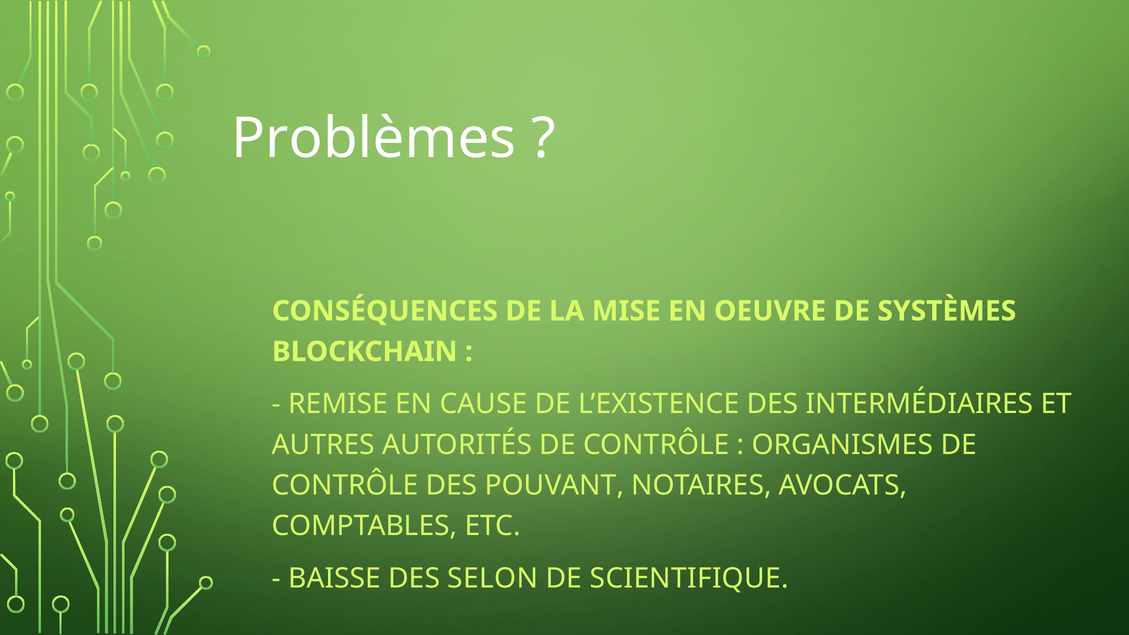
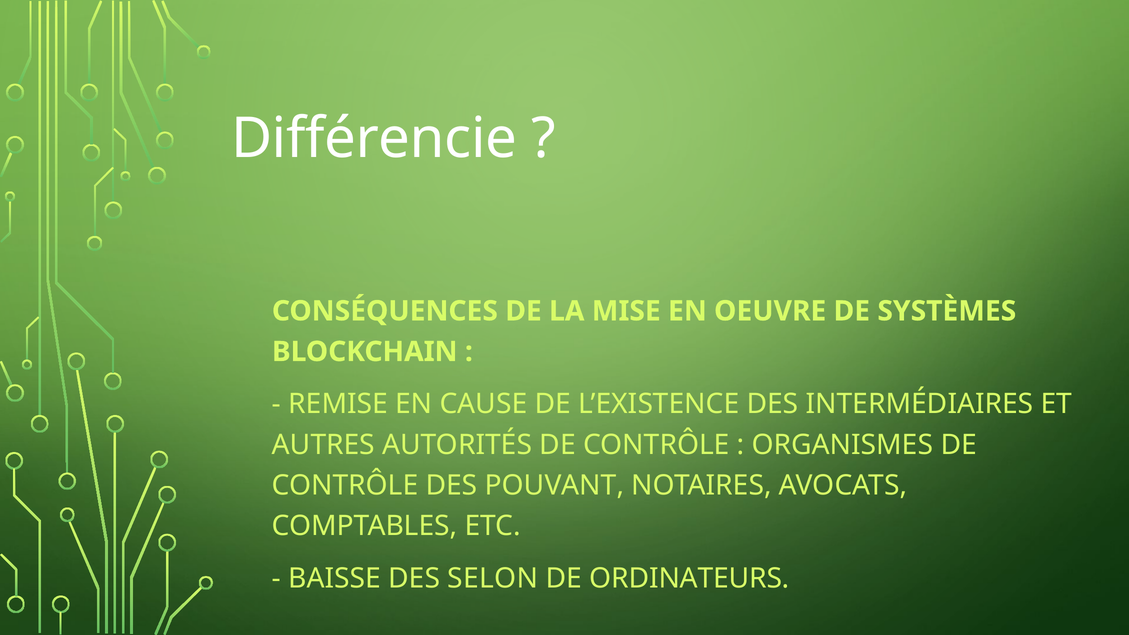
Problèmes: Problèmes -> Différencie
SCIENTIFIQUE: SCIENTIFIQUE -> ORDINATEURS
